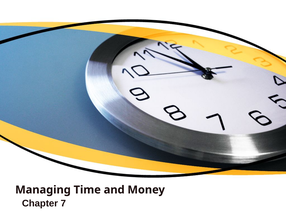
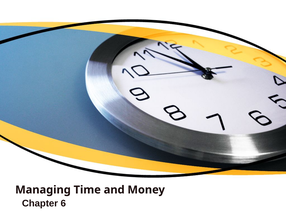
7: 7 -> 6
